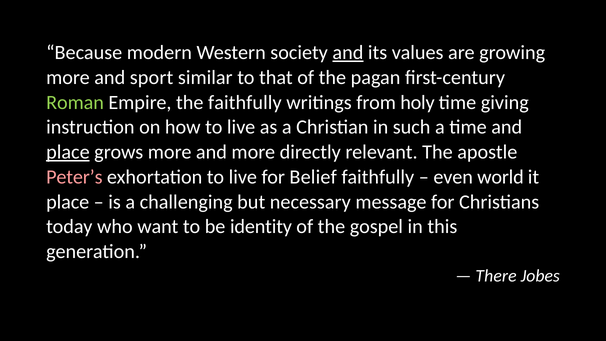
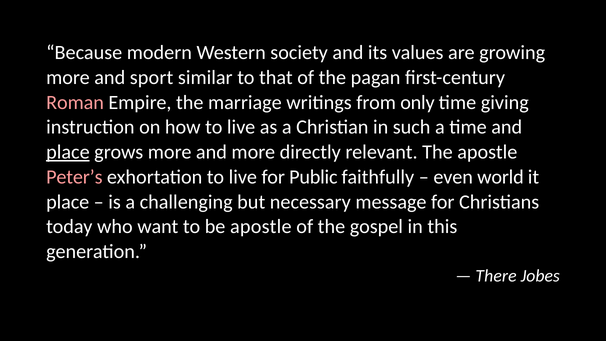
and at (348, 53) underline: present -> none
Roman colour: light green -> pink
the faithfully: faithfully -> marriage
holy: holy -> only
Belief: Belief -> Public
be identity: identity -> apostle
